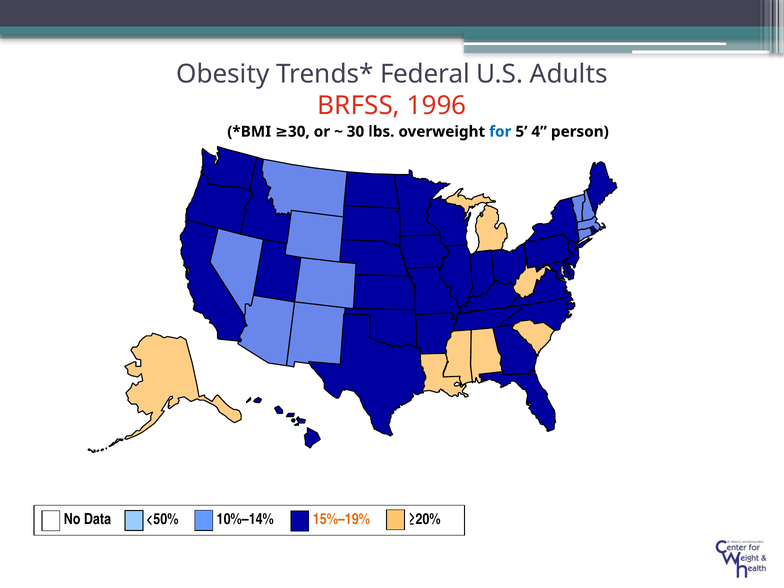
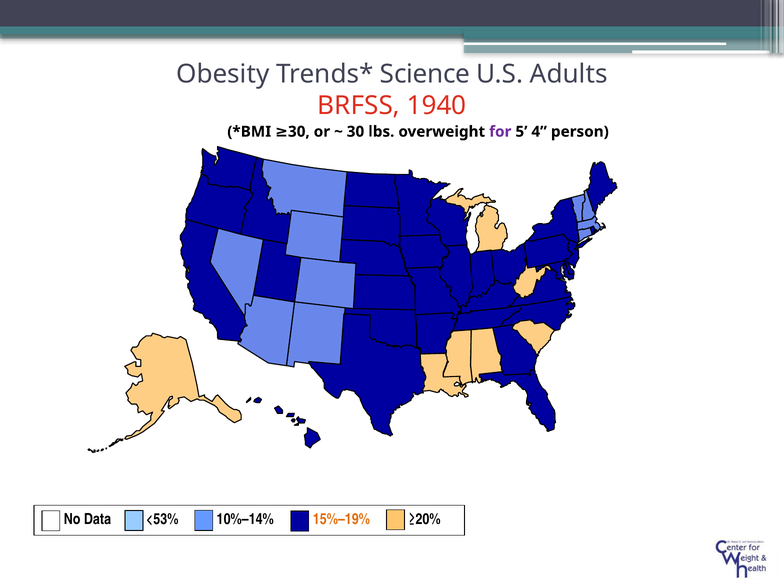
Federal: Federal -> Science
1996: 1996 -> 1940
for colour: blue -> purple
<50%: <50% -> <53%
